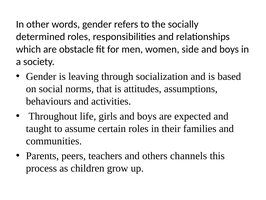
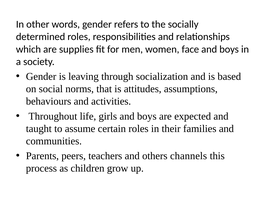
obstacle: obstacle -> supplies
side: side -> face
